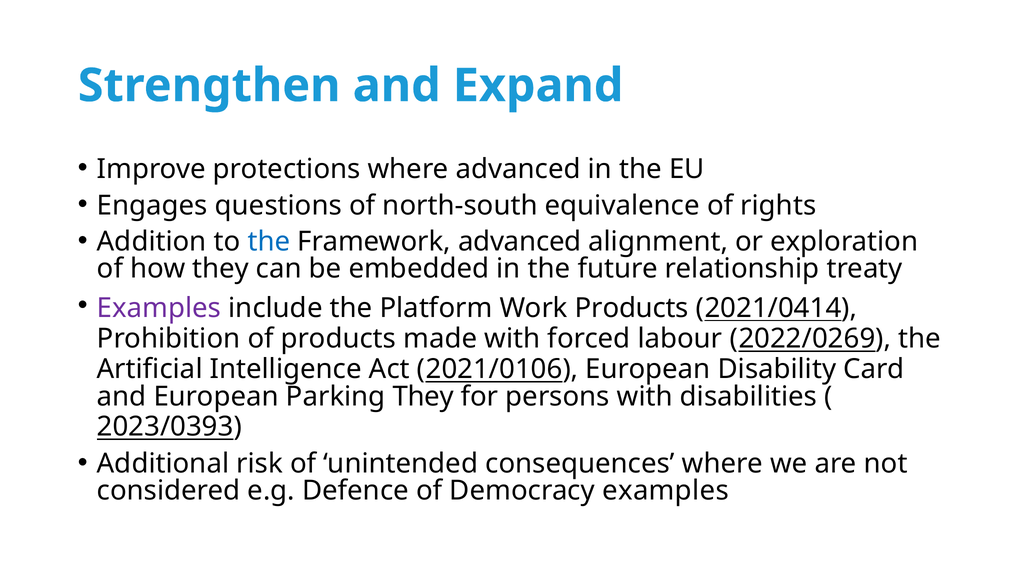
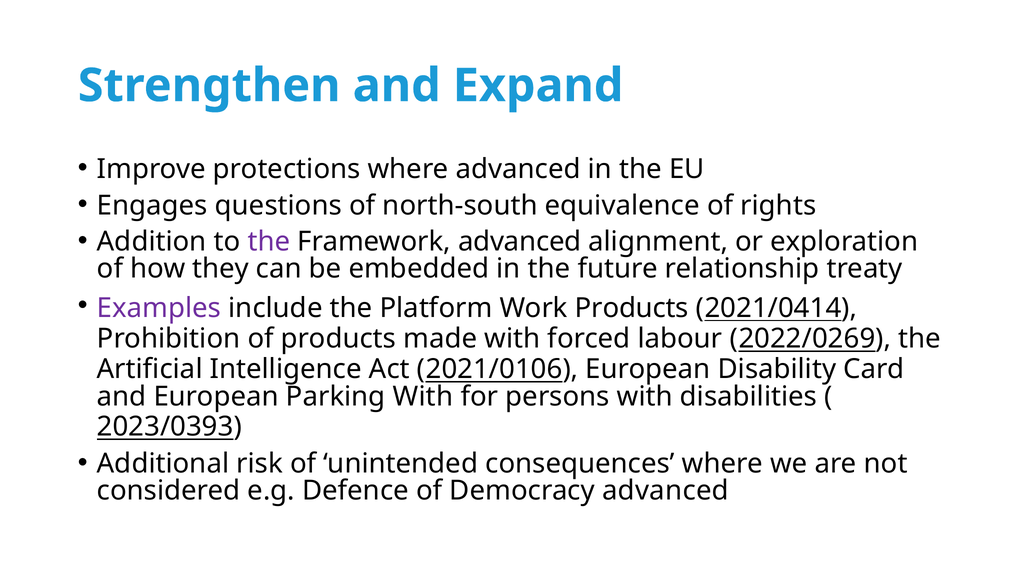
the at (269, 242) colour: blue -> purple
Parking They: They -> With
Democracy examples: examples -> advanced
